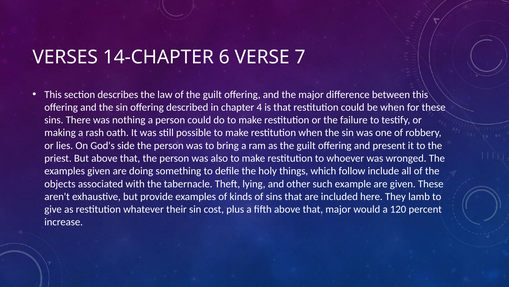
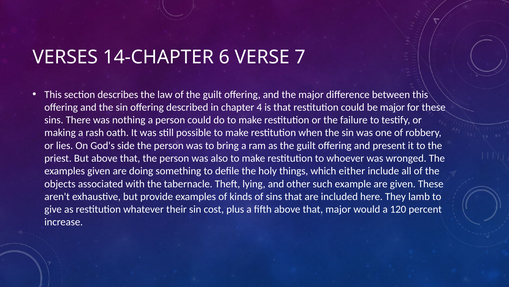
be when: when -> major
follow: follow -> either
